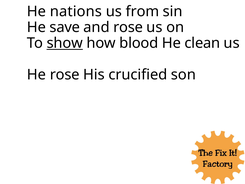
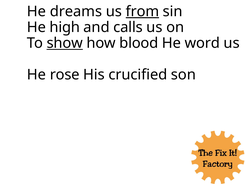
nations: nations -> dreams
from underline: none -> present
save: save -> high
and rose: rose -> calls
clean: clean -> word
